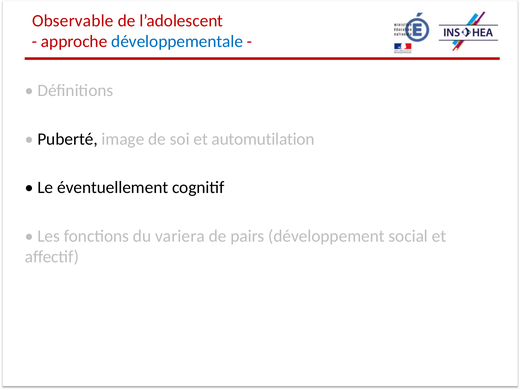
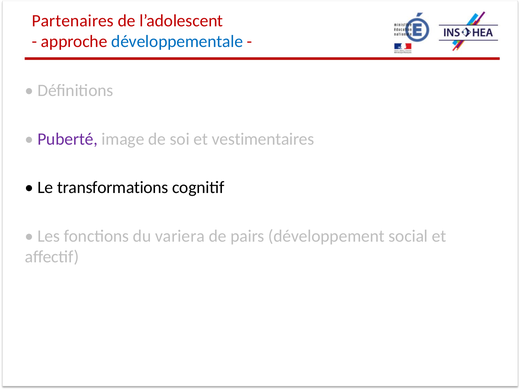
Observable: Observable -> Partenaires
Puberté colour: black -> purple
automutilation: automutilation -> vestimentaires
éventuellement: éventuellement -> transformations
